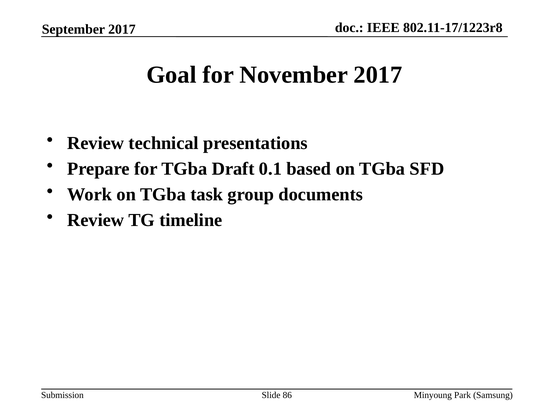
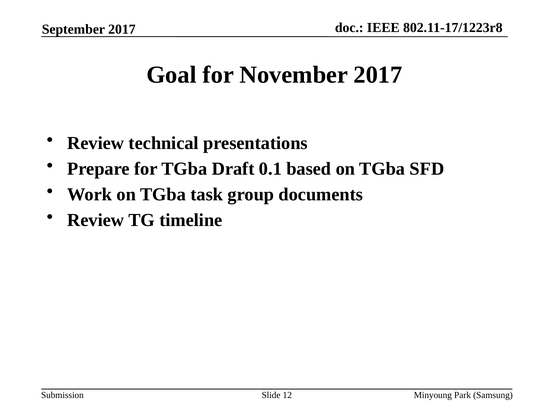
86: 86 -> 12
